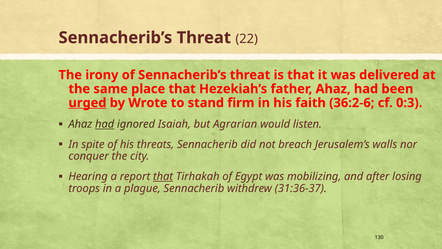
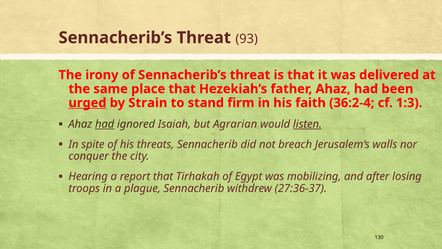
22: 22 -> 93
Wrote: Wrote -> Strain
36:2-6: 36:2-6 -> 36:2-4
0:3: 0:3 -> 1:3
listen underline: none -> present
that at (163, 176) underline: present -> none
31:36-37: 31:36-37 -> 27:36-37
